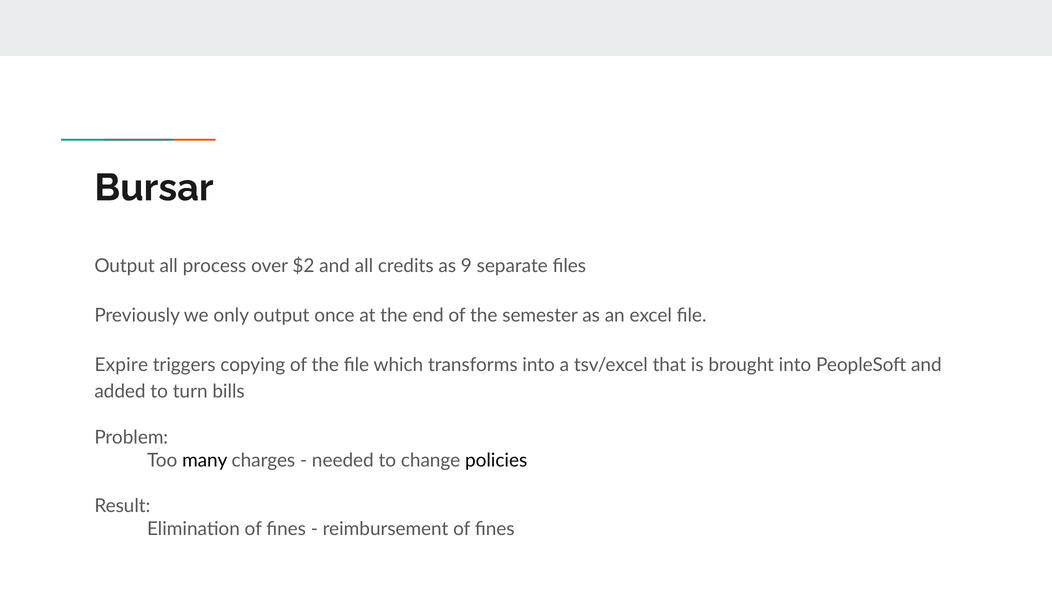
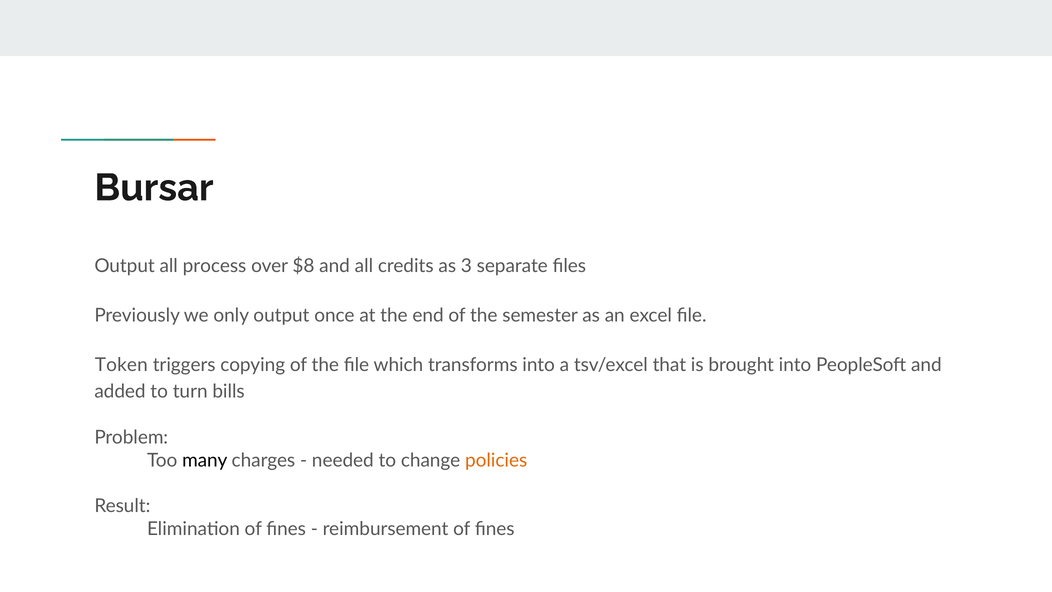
$2: $2 -> $8
9: 9 -> 3
Expire: Expire -> Token
policies colour: black -> orange
